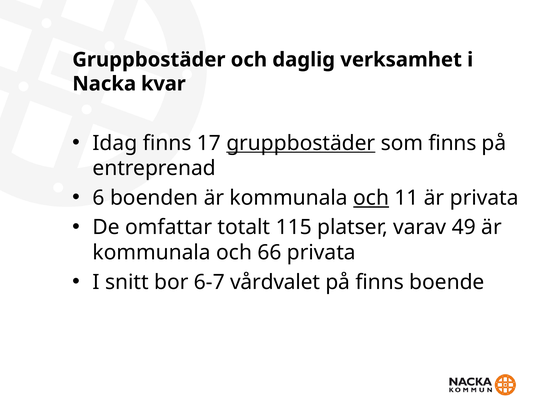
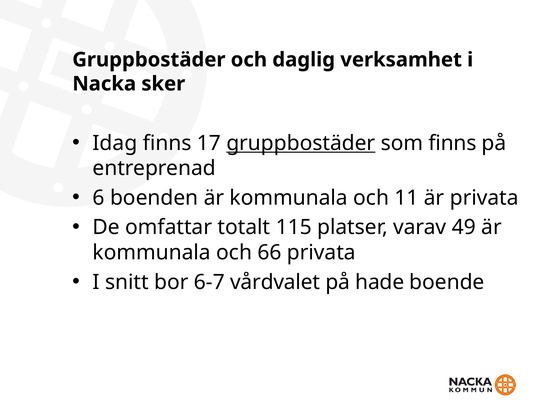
kvar: kvar -> sker
och at (371, 198) underline: present -> none
på finns: finns -> hade
